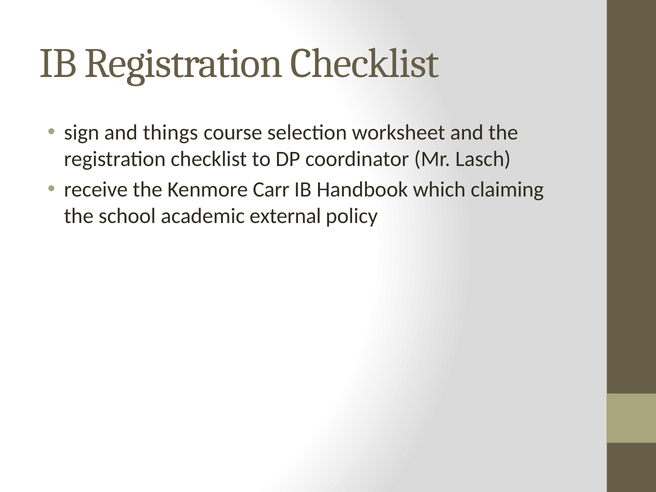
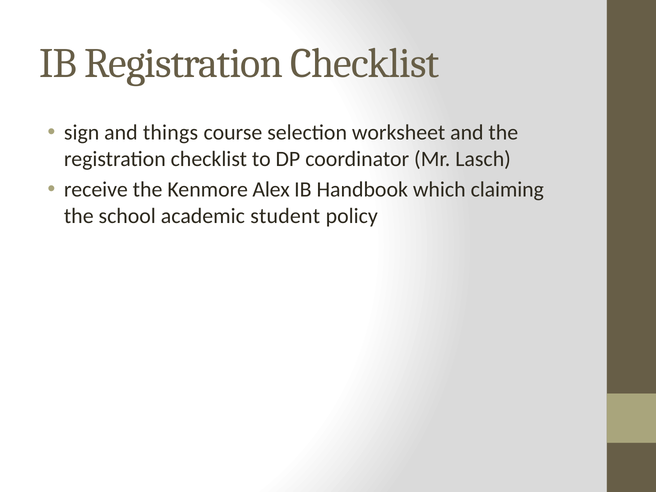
Carr: Carr -> Alex
external: external -> student
